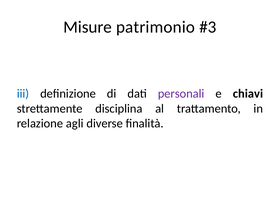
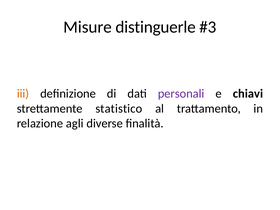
patrimonio: patrimonio -> distinguerle
iii colour: blue -> orange
disciplina: disciplina -> statistico
